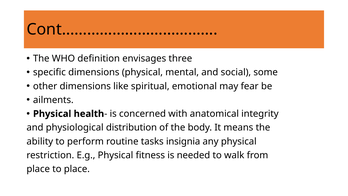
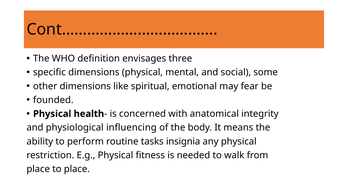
ailments: ailments -> founded
distribution: distribution -> influencing
